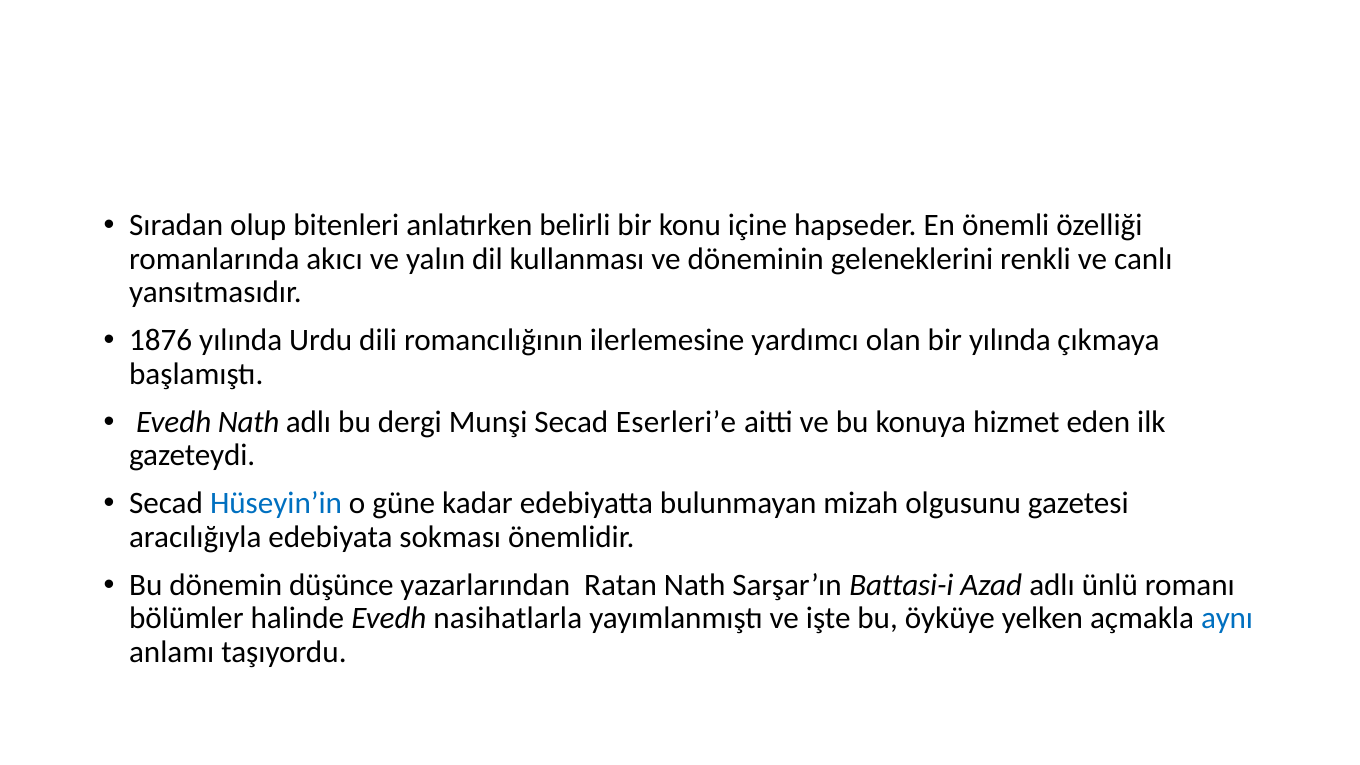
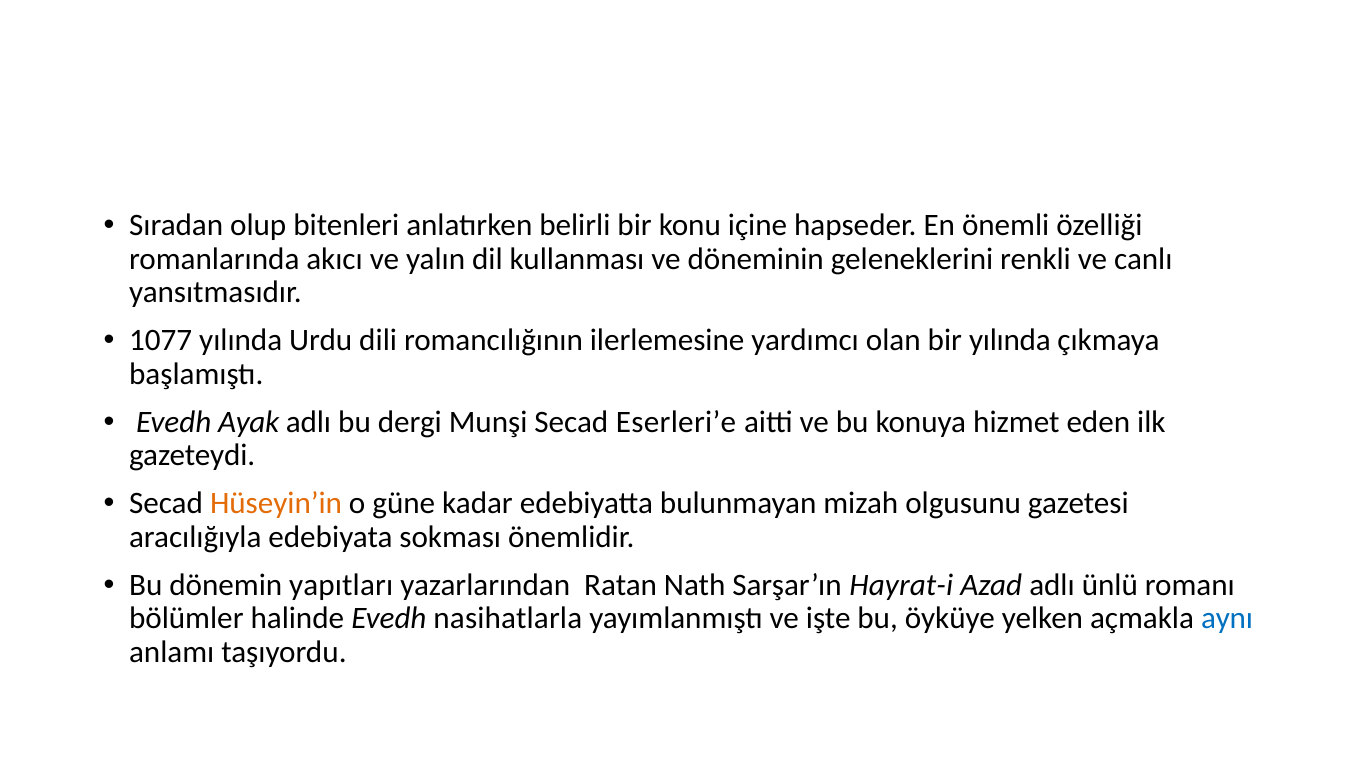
1876: 1876 -> 1077
Evedh Nath: Nath -> Ayak
Hüseyin’in colour: blue -> orange
düşünce: düşünce -> yapıtları
Battasi-i: Battasi-i -> Hayrat-i
